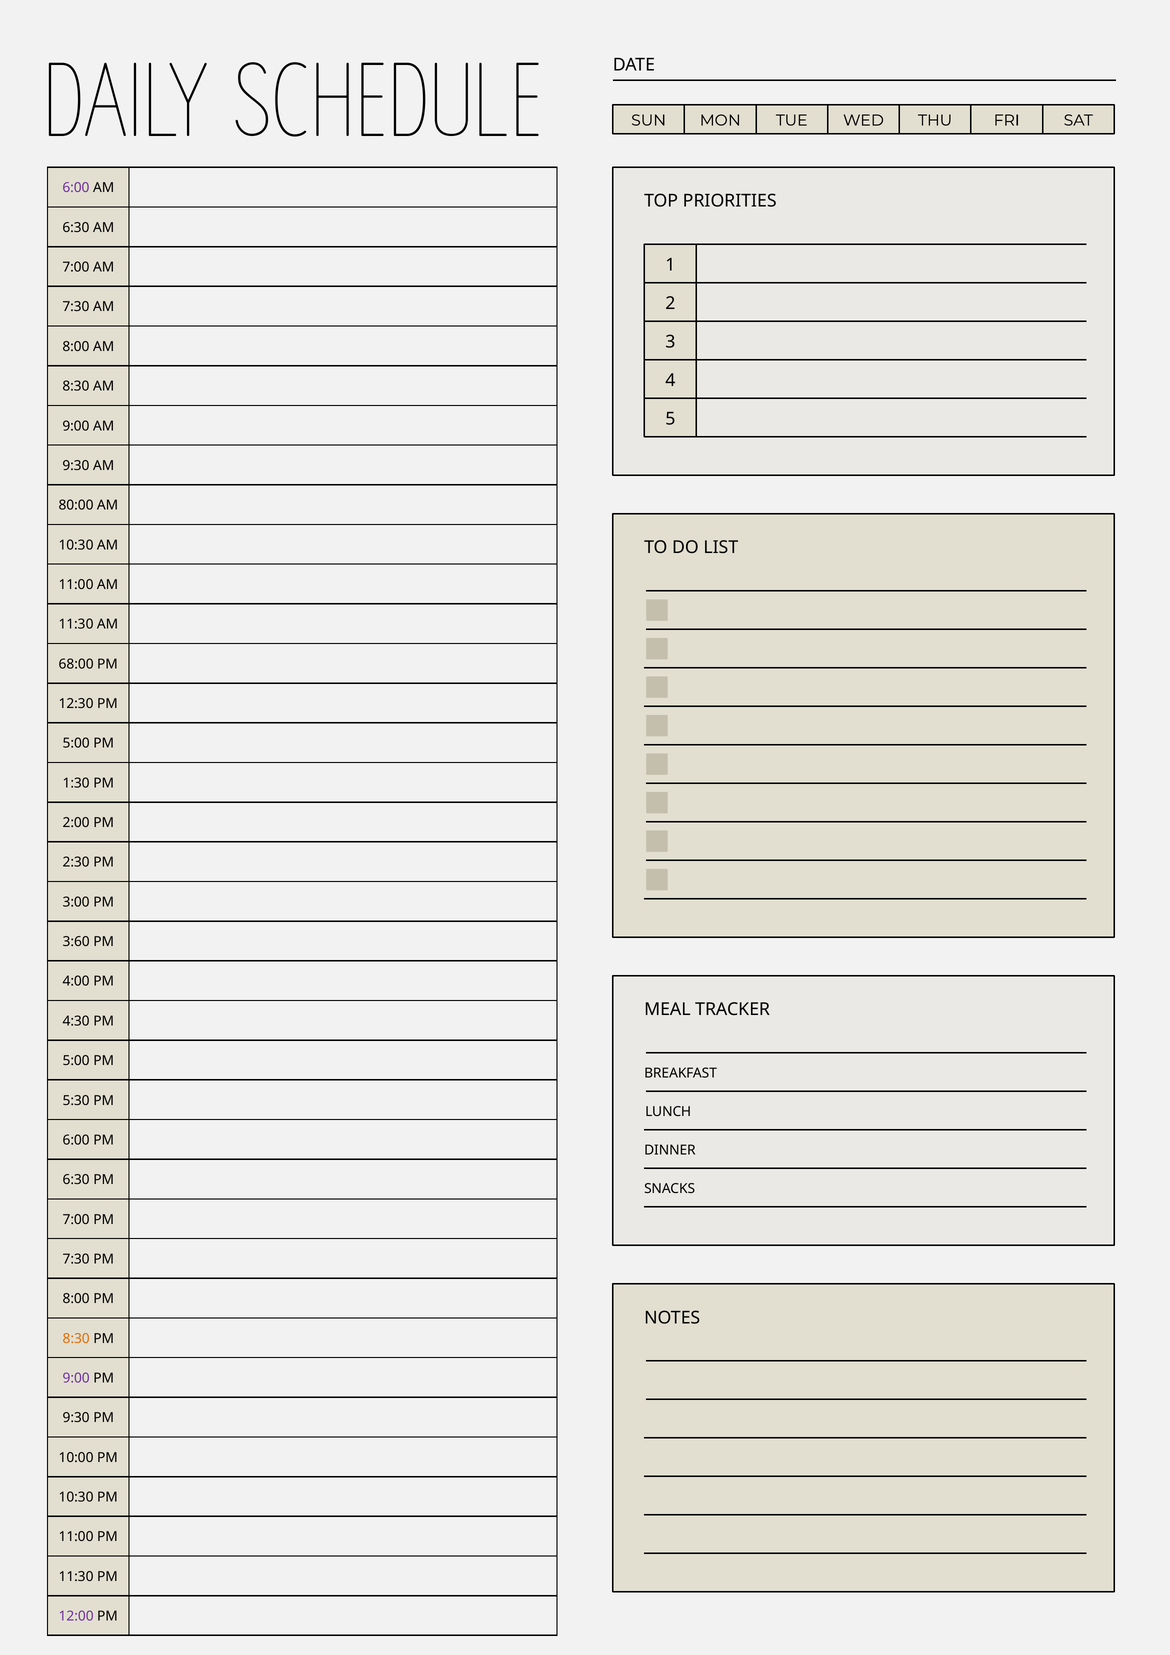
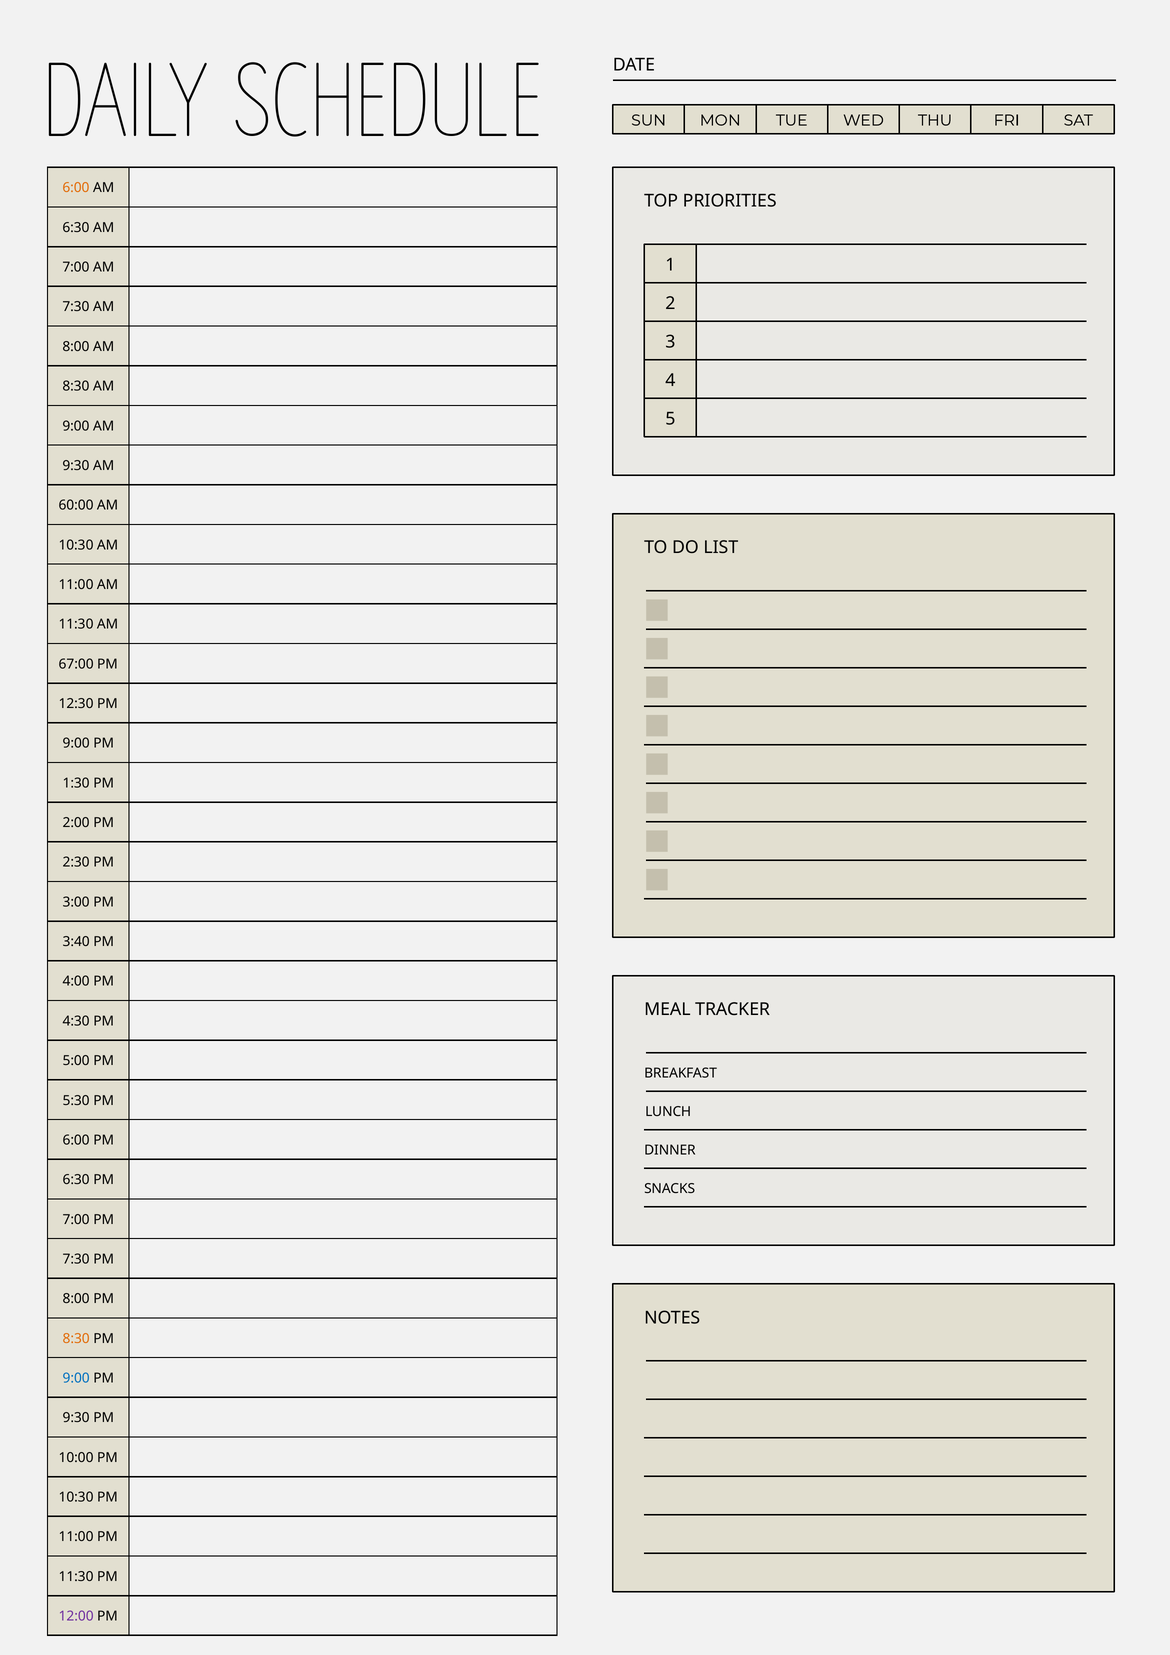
6:00 at (76, 188) colour: purple -> orange
80:00: 80:00 -> 60:00
68:00: 68:00 -> 67:00
5:00 at (76, 743): 5:00 -> 9:00
3:60: 3:60 -> 3:40
9:00 at (76, 1378) colour: purple -> blue
